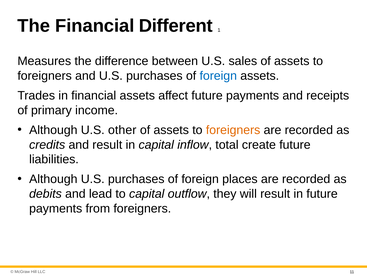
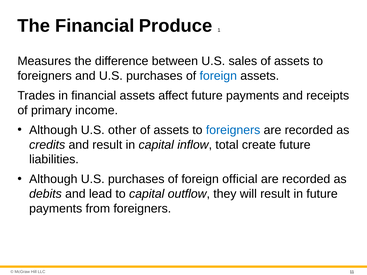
Different: Different -> Produce
foreigners at (233, 130) colour: orange -> blue
places: places -> official
